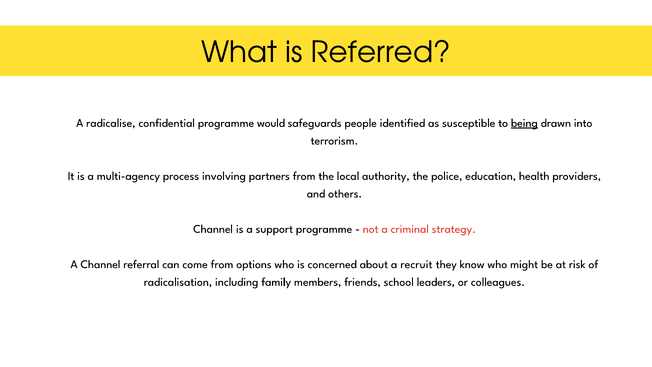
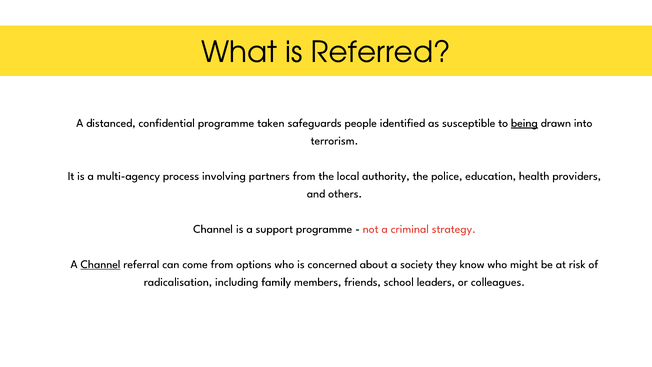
radicalise: radicalise -> distanced
would: would -> taken
Channel at (100, 264) underline: none -> present
recruit: recruit -> society
